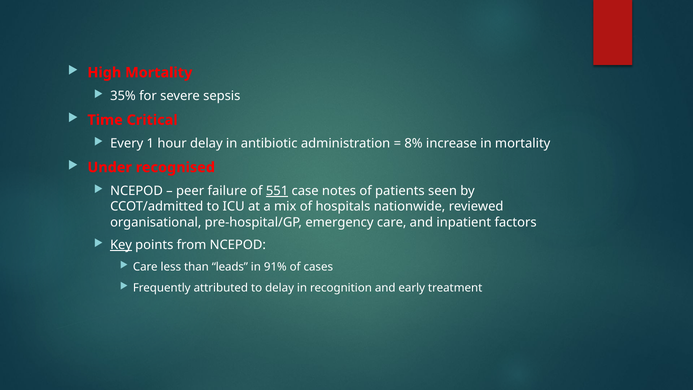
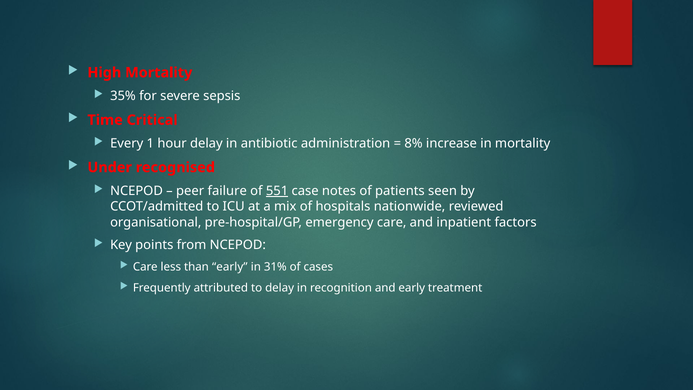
Key underline: present -> none
than leads: leads -> early
91%: 91% -> 31%
